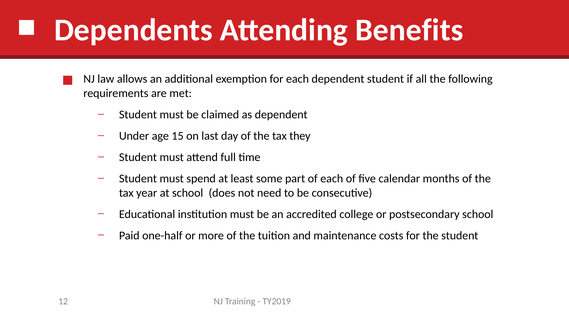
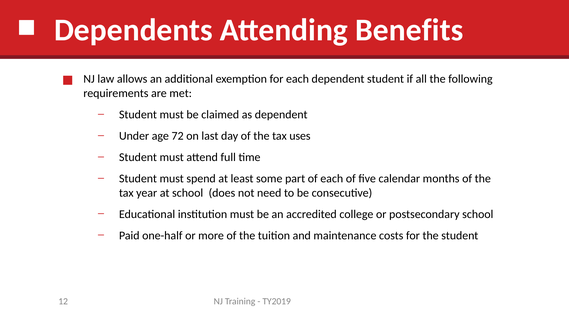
15: 15 -> 72
they: they -> uses
